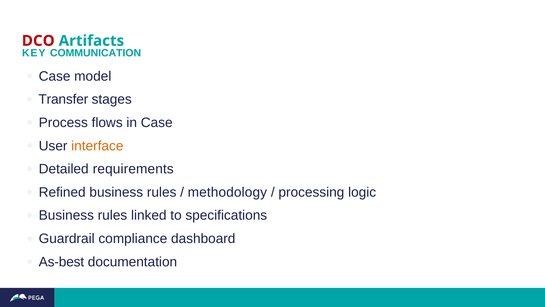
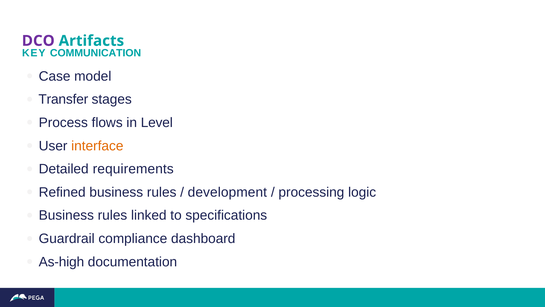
DCO colour: red -> purple
in Case: Case -> Level
methodology: methodology -> development
As-best: As-best -> As-high
